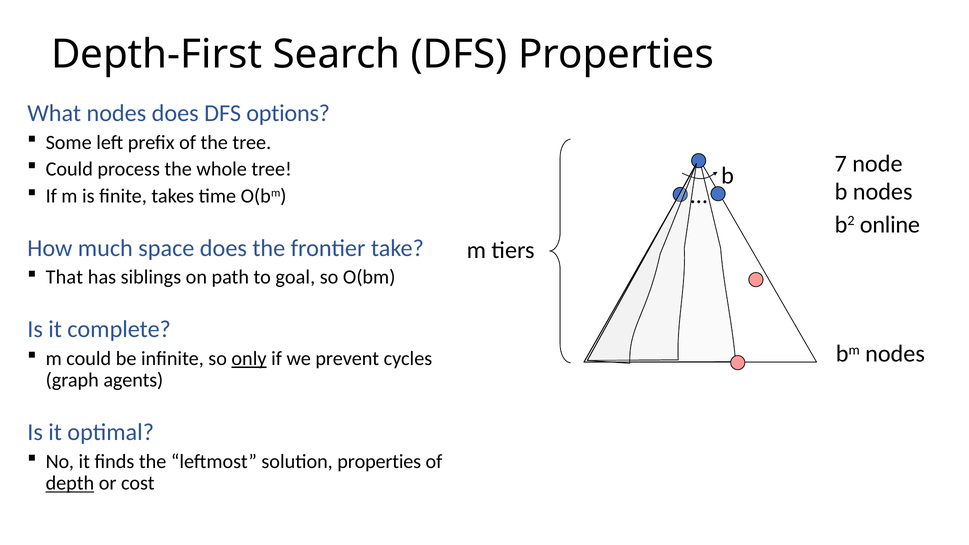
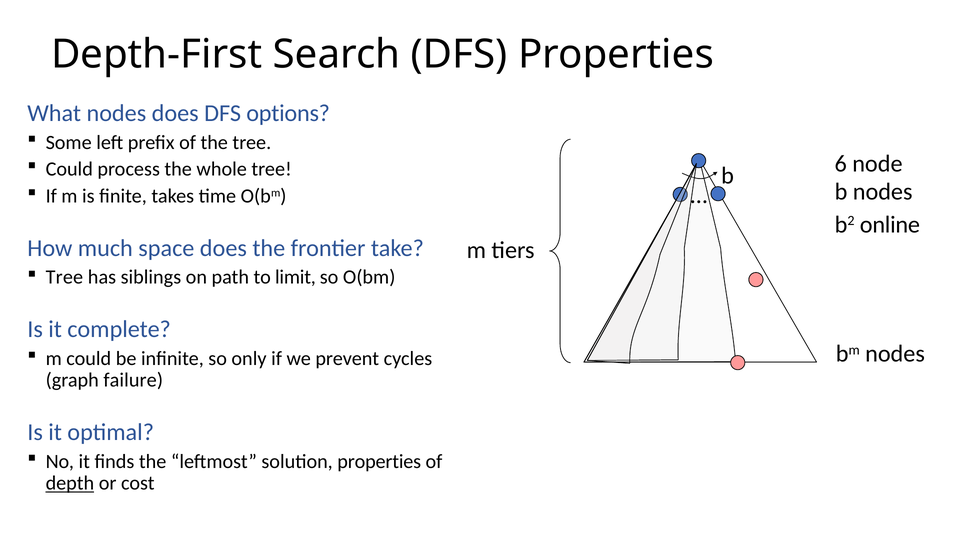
7: 7 -> 6
That at (64, 277): That -> Tree
goal: goal -> limit
only underline: present -> none
agents: agents -> failure
